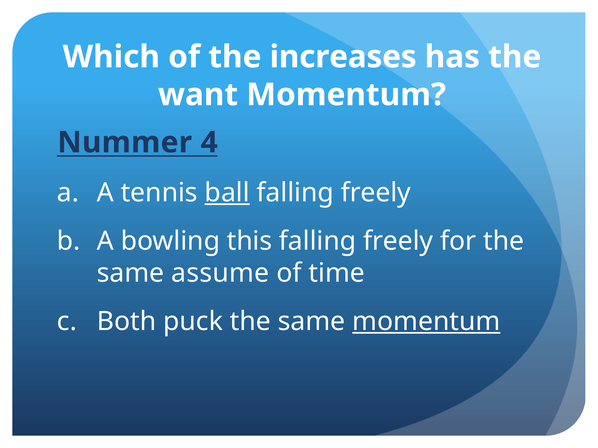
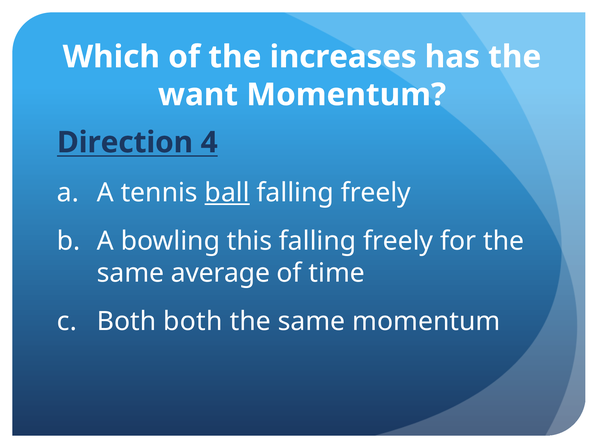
Nummer: Nummer -> Direction
assume: assume -> average
Both puck: puck -> both
momentum at (426, 322) underline: present -> none
